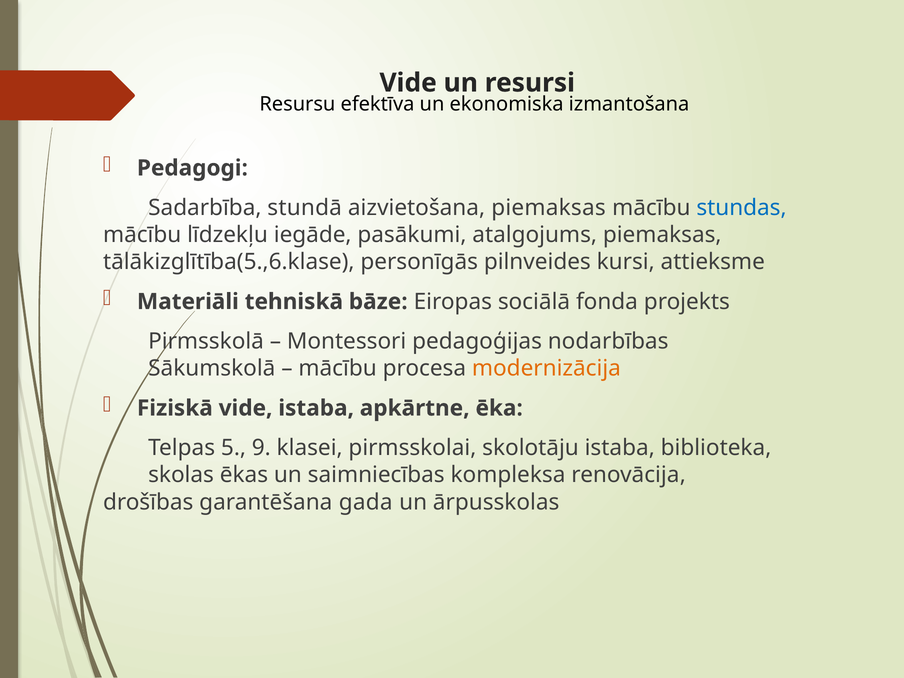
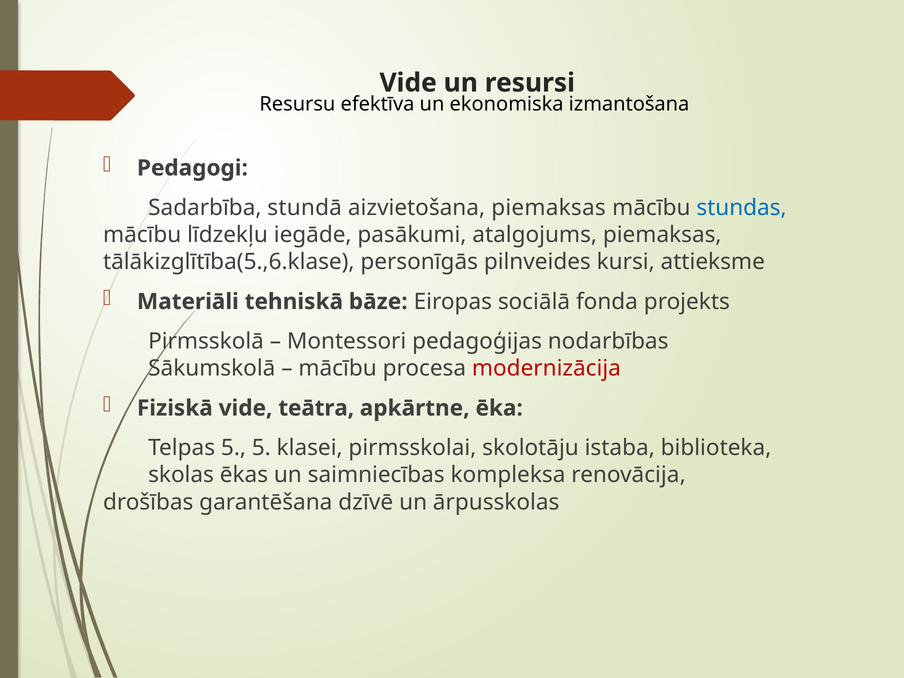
modernizācija colour: orange -> red
vide istaba: istaba -> teātra
5 9: 9 -> 5
gada: gada -> dzīvē
